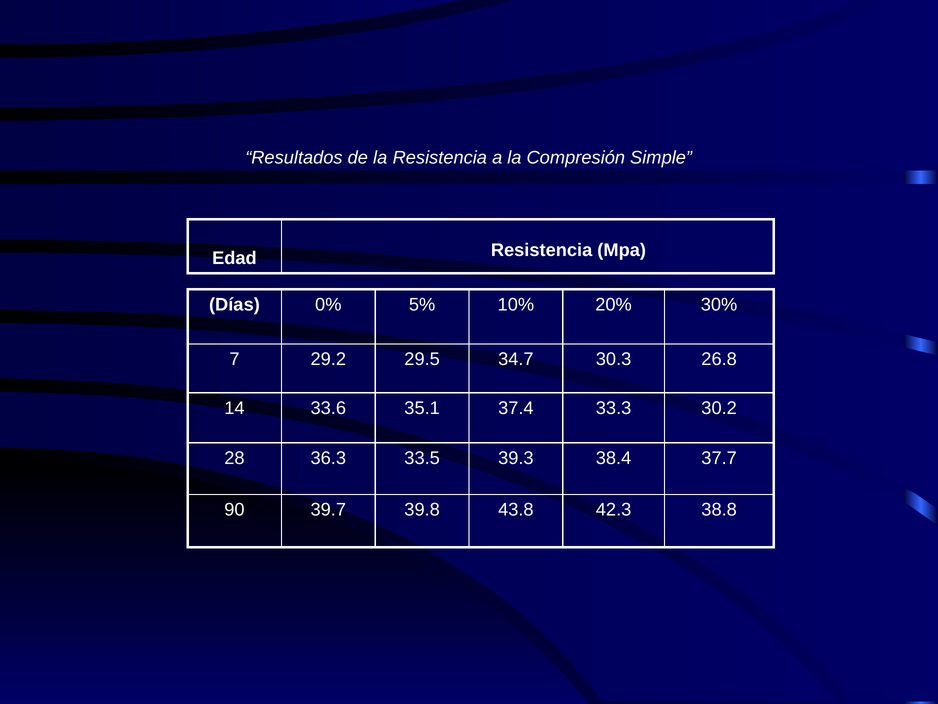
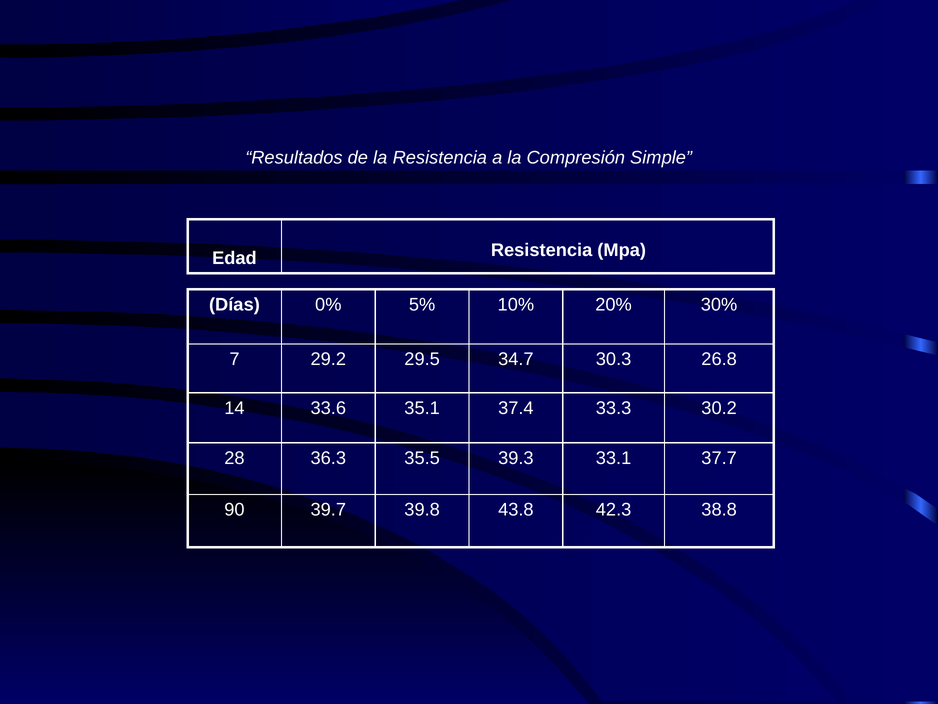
33.5: 33.5 -> 35.5
38.4: 38.4 -> 33.1
